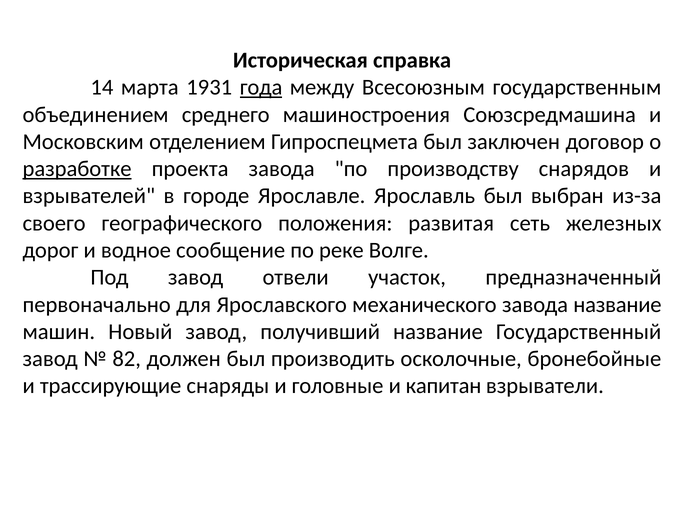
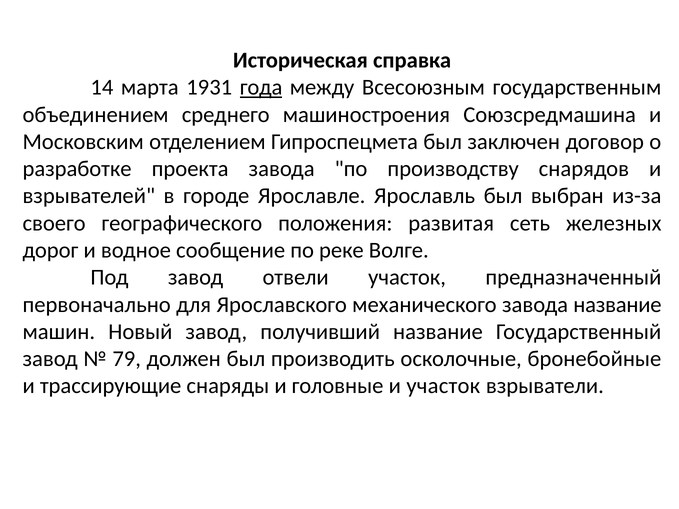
разработке underline: present -> none
82: 82 -> 79
и капитан: капитан -> участок
